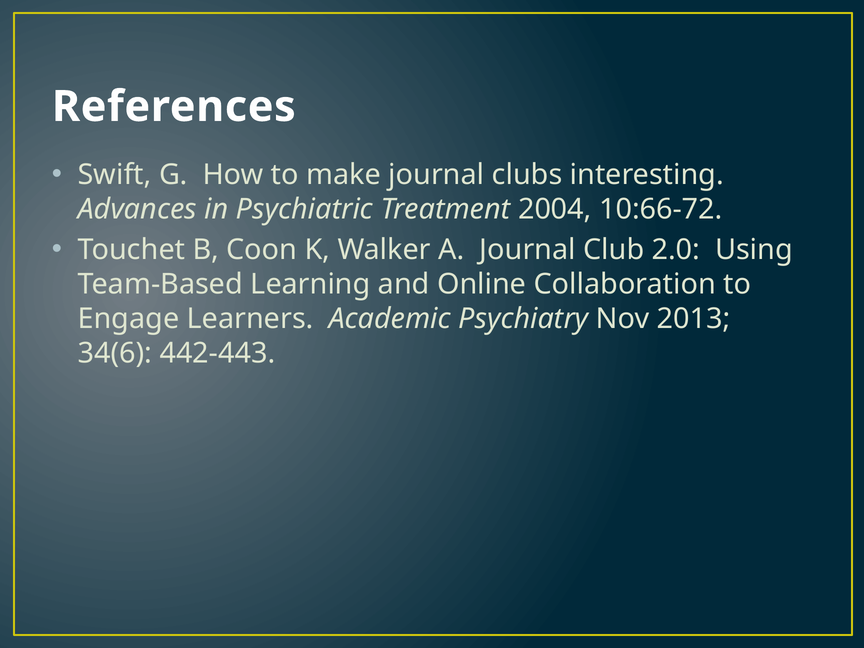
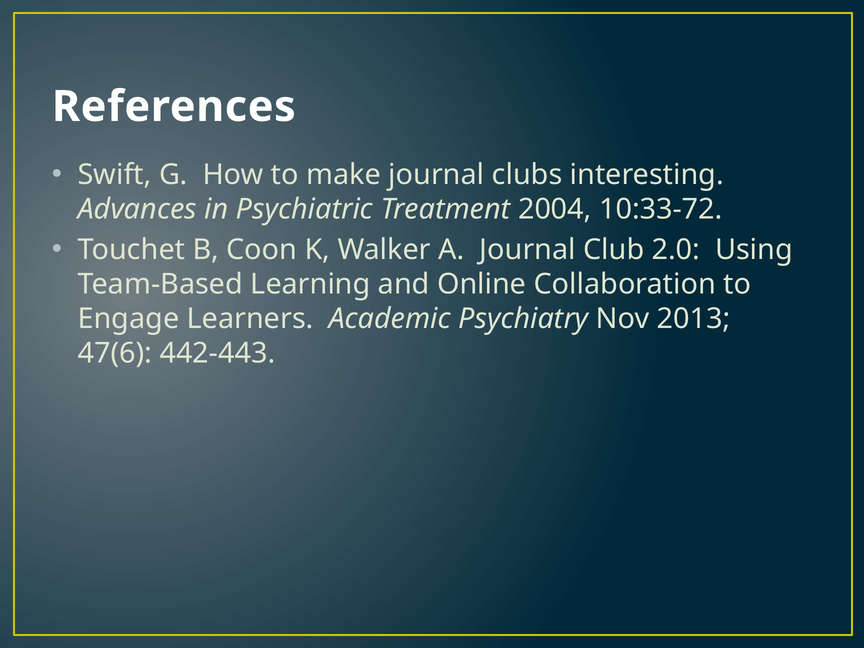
10:66-72: 10:66-72 -> 10:33-72
34(6: 34(6 -> 47(6
